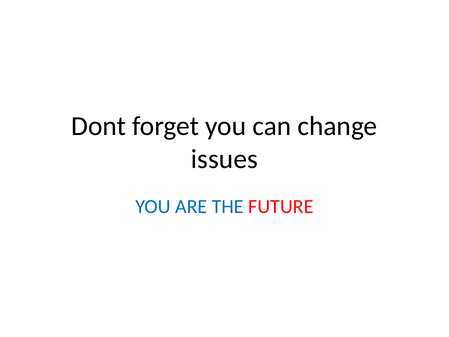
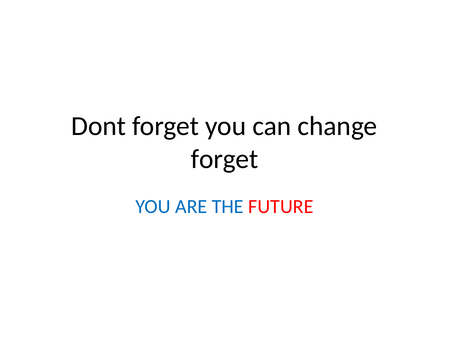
issues at (224, 159): issues -> forget
